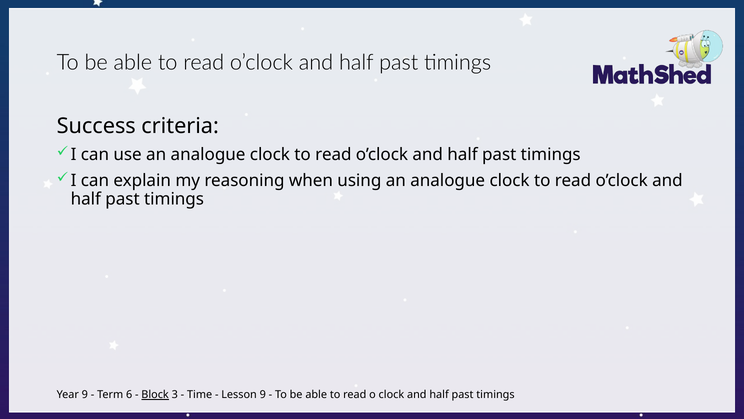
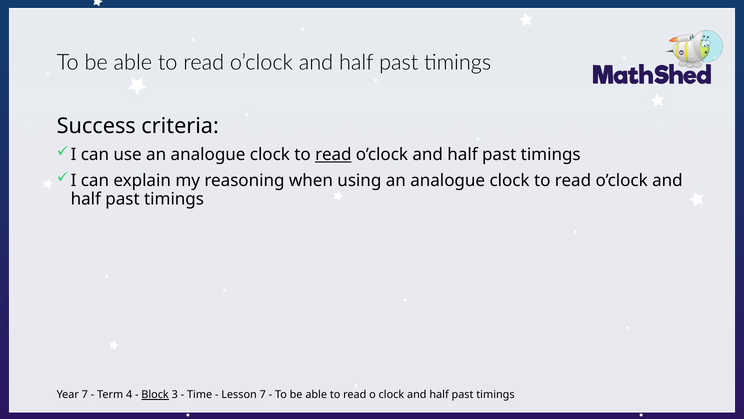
read at (333, 154) underline: none -> present
Year 9: 9 -> 7
6: 6 -> 4
Lesson 9: 9 -> 7
